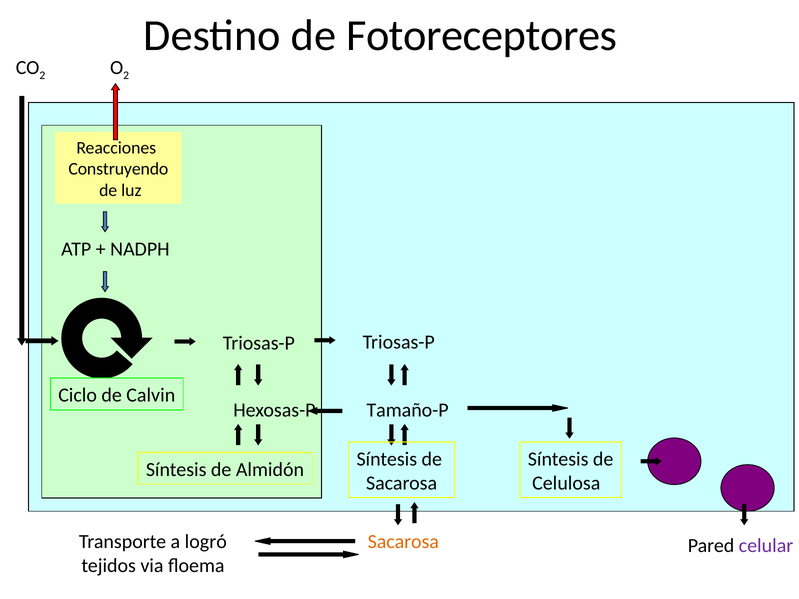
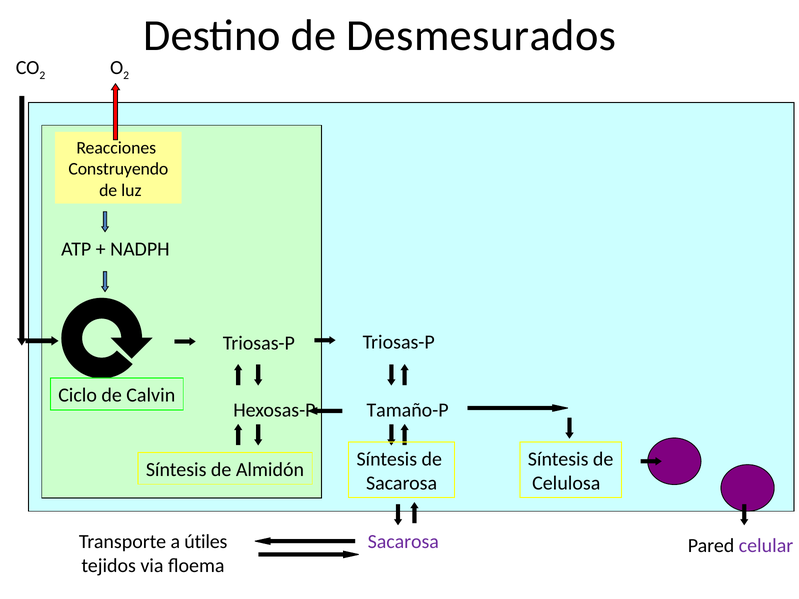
Fotoreceptores: Fotoreceptores -> Desmesurados
logró: logró -> útiles
Sacarosa at (403, 542) colour: orange -> purple
